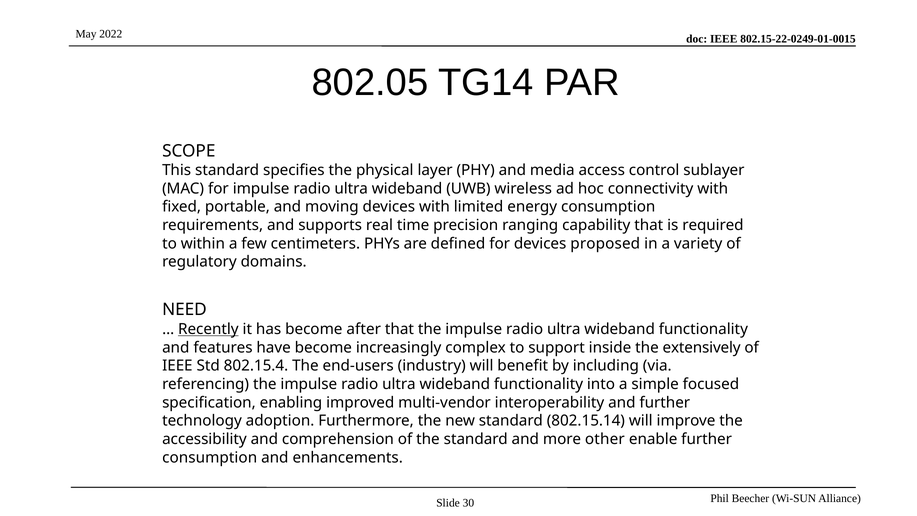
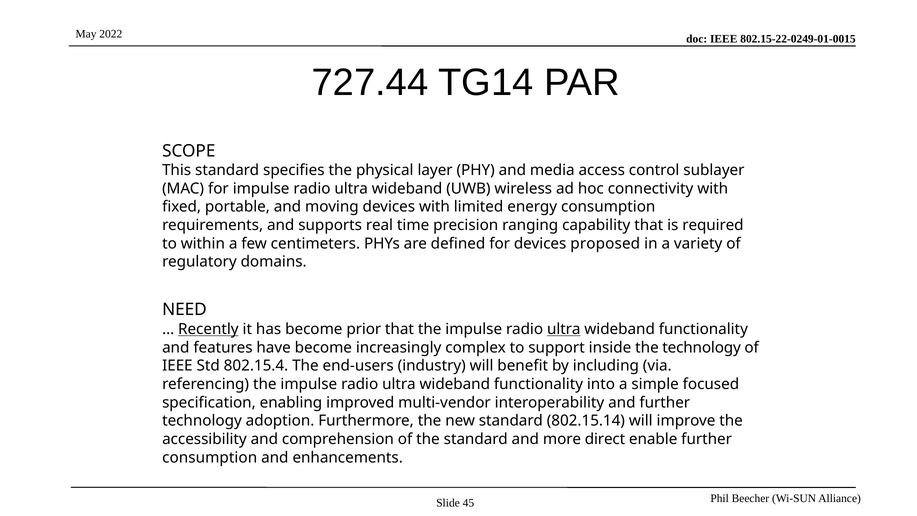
802.05: 802.05 -> 727.44
after: after -> prior
ultra at (564, 329) underline: none -> present
the extensively: extensively -> technology
other: other -> direct
30: 30 -> 45
